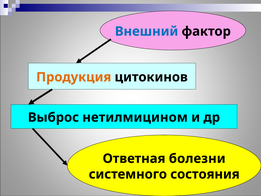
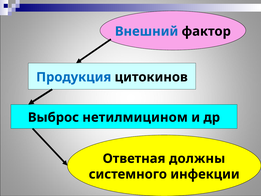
Продукция colour: orange -> blue
болезни: болезни -> должны
состояния: состояния -> инфекции
